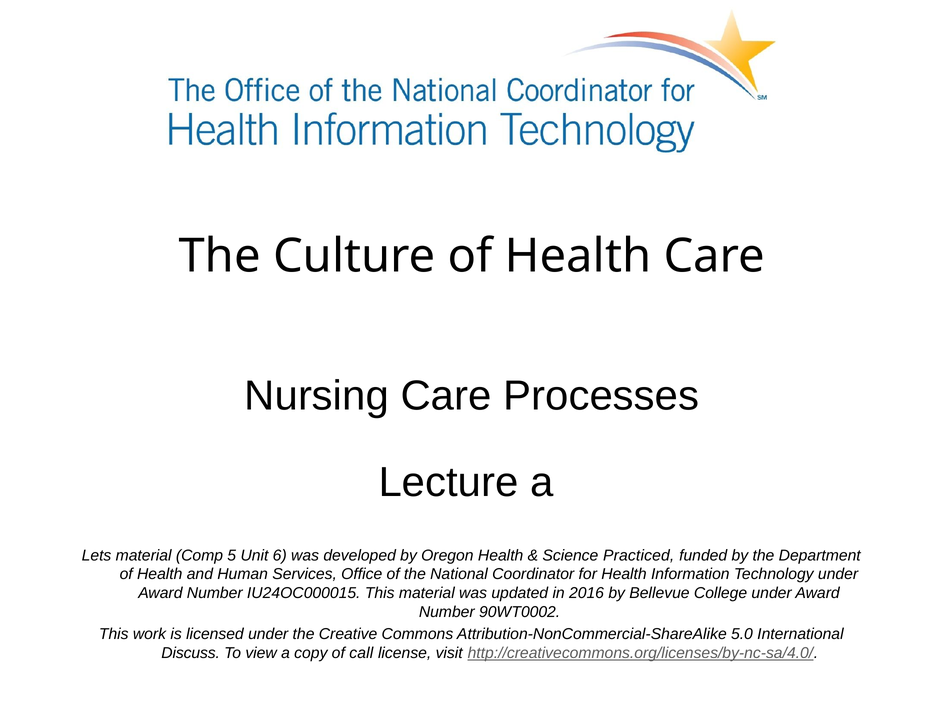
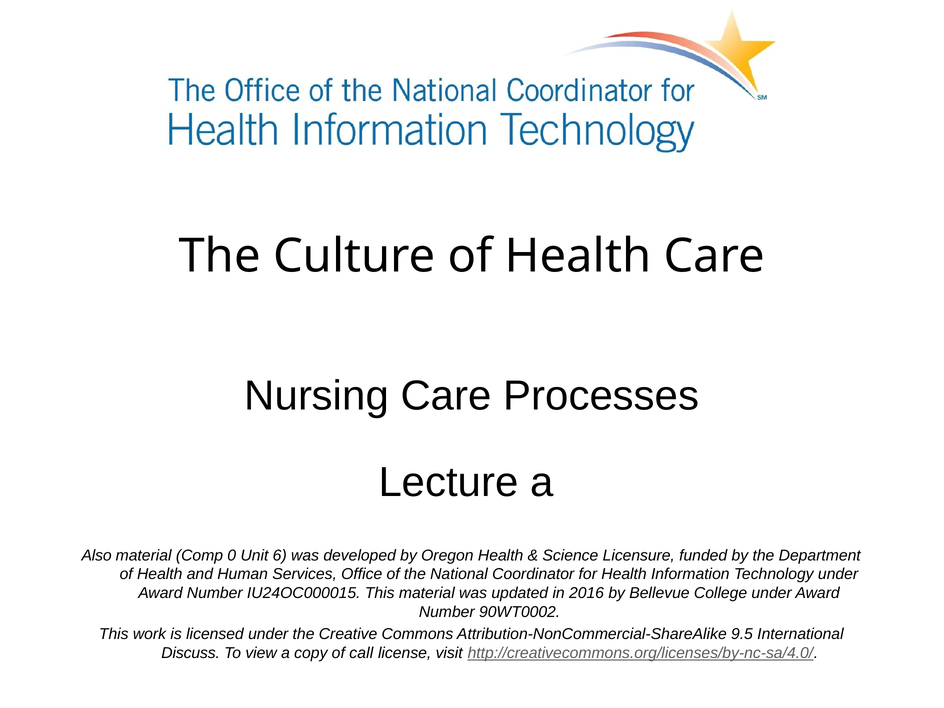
Lets: Lets -> Also
5: 5 -> 0
Practiced: Practiced -> Licensure
5.0: 5.0 -> 9.5
